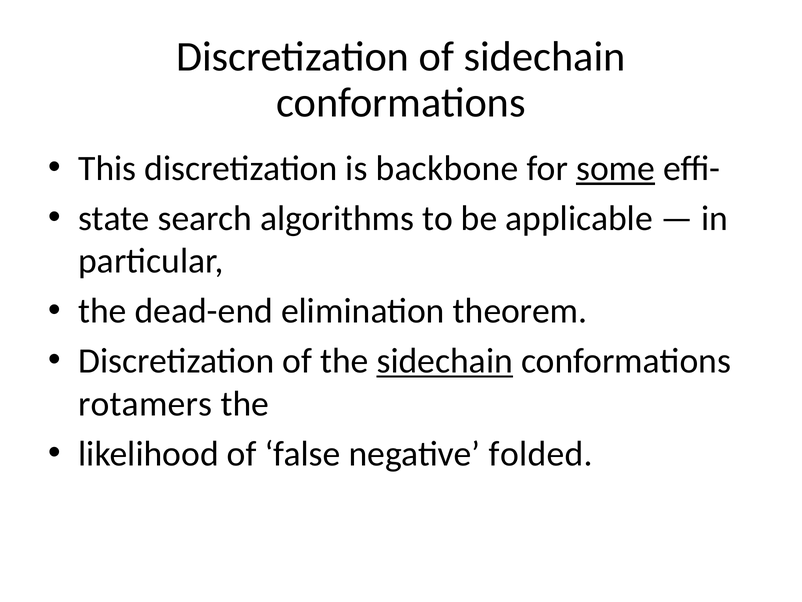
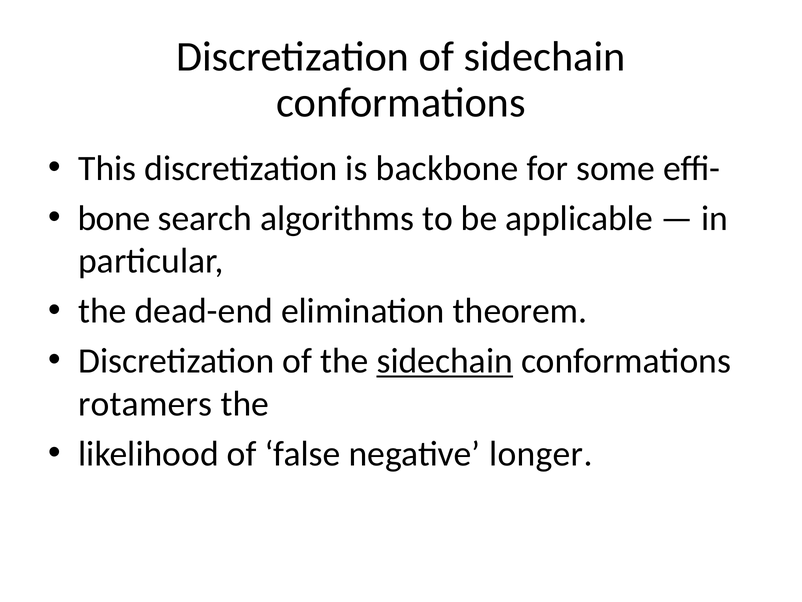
some underline: present -> none
state: state -> bone
folded: folded -> longer
